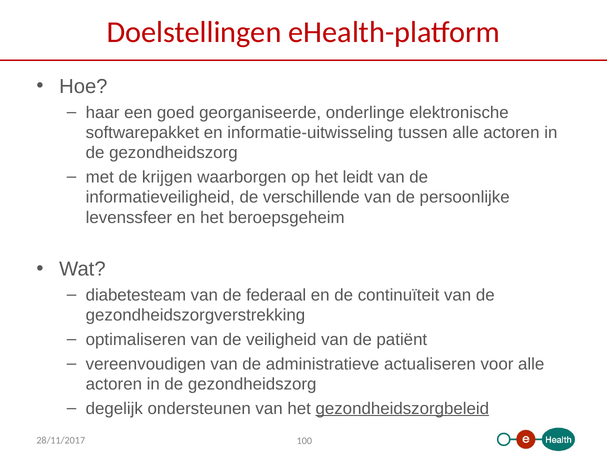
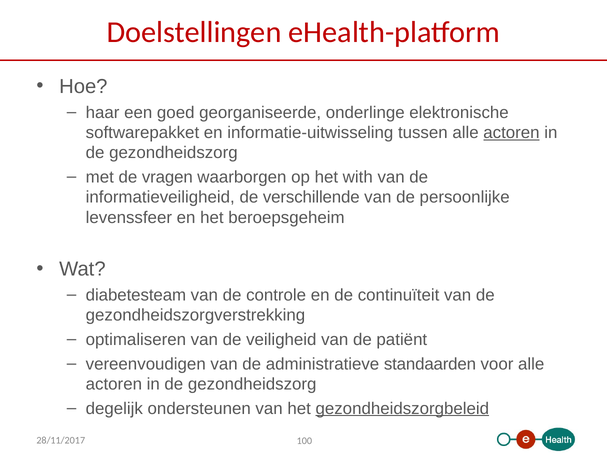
actoren at (511, 133) underline: none -> present
krijgen: krijgen -> vragen
leidt: leidt -> with
federaal: federaal -> controle
actualiseren: actualiseren -> standaarden
